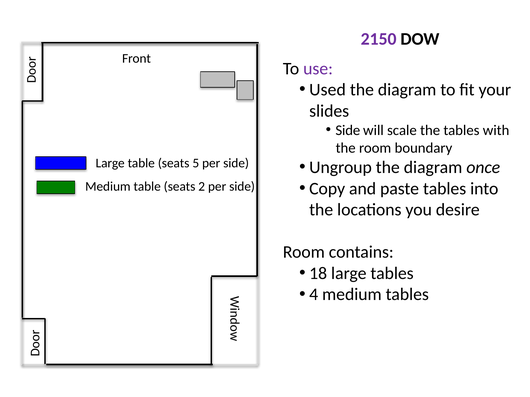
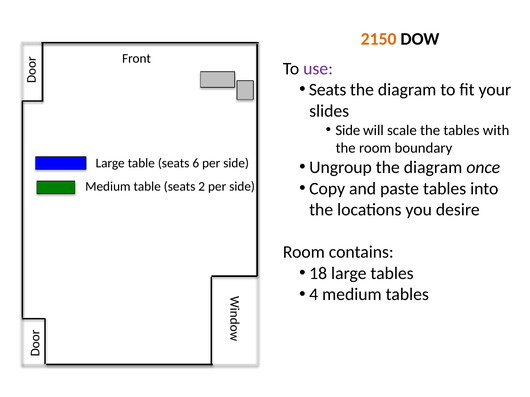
2150 colour: purple -> orange
Used at (328, 90): Used -> Seats
5: 5 -> 6
